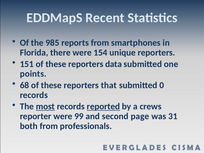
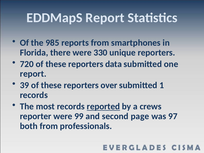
EDDMapS Recent: Recent -> Report
154: 154 -> 330
151: 151 -> 720
points at (33, 74): points -> report
68: 68 -> 39
that: that -> over
0: 0 -> 1
most underline: present -> none
31: 31 -> 97
